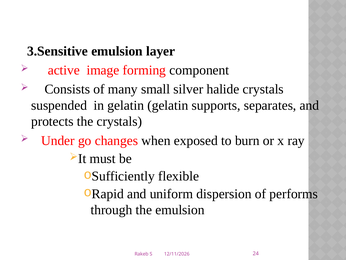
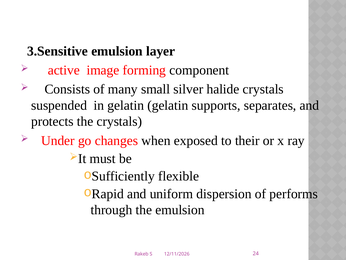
burn: burn -> their
